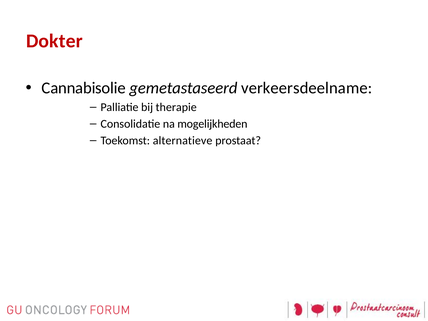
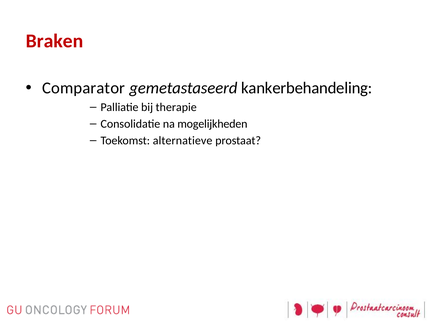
Dokter: Dokter -> Braken
Cannabisolie: Cannabisolie -> Comparator
verkeersdeelname: verkeersdeelname -> kankerbehandeling
